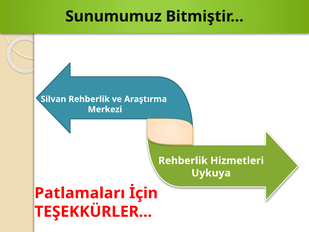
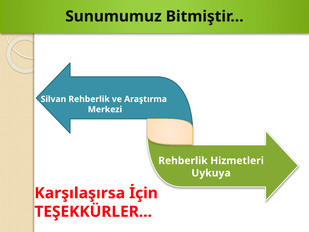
Patlamaları: Patlamaları -> Karşılaşırsa
